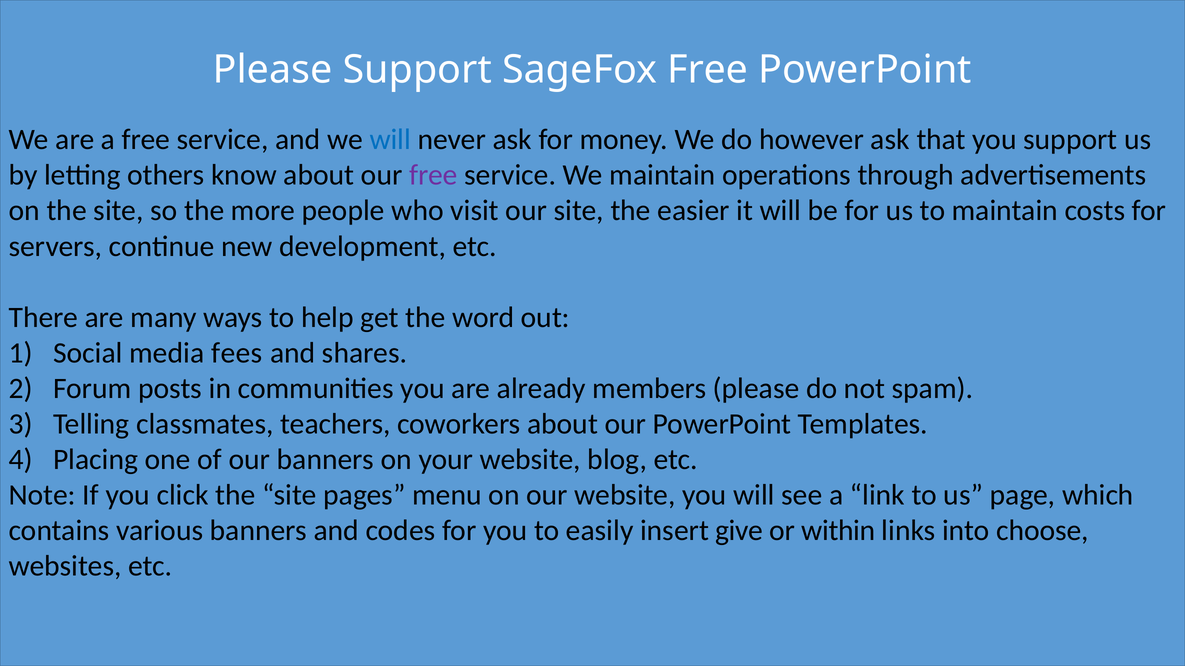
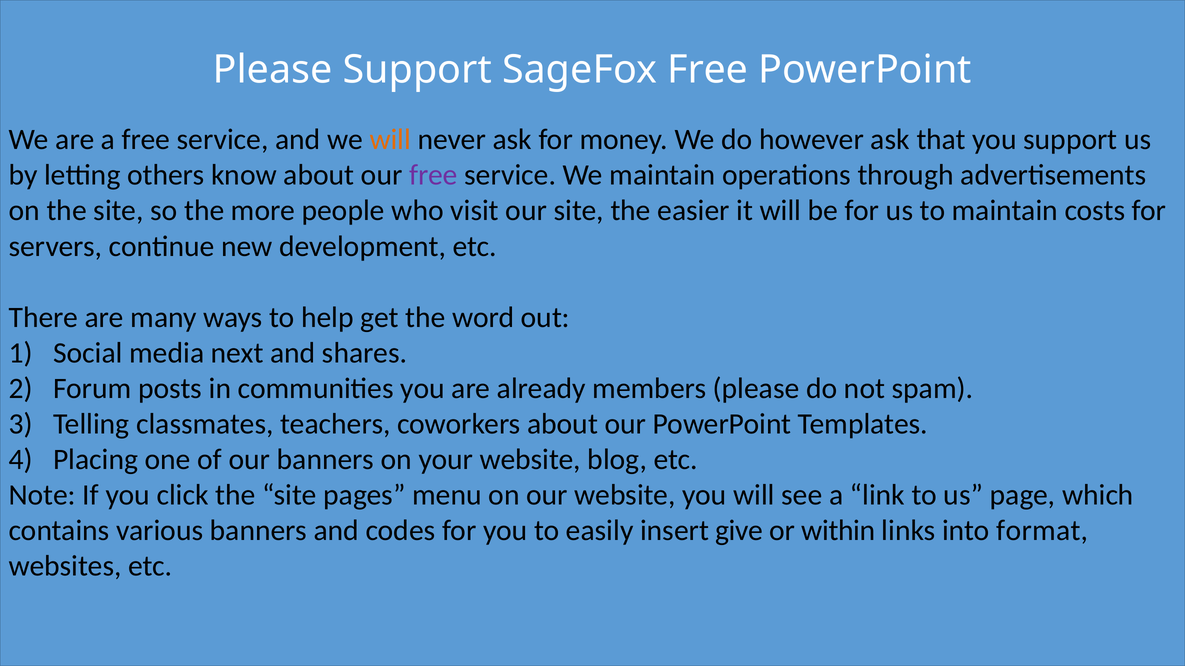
will at (390, 140) colour: blue -> orange
fees: fees -> next
choose: choose -> format
